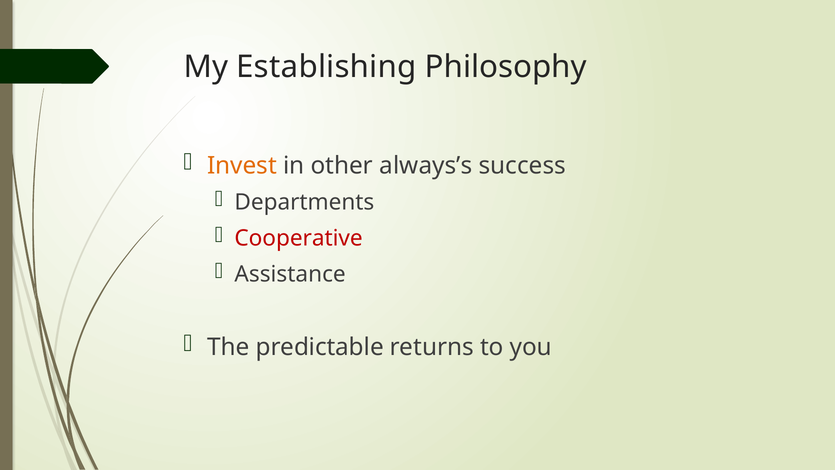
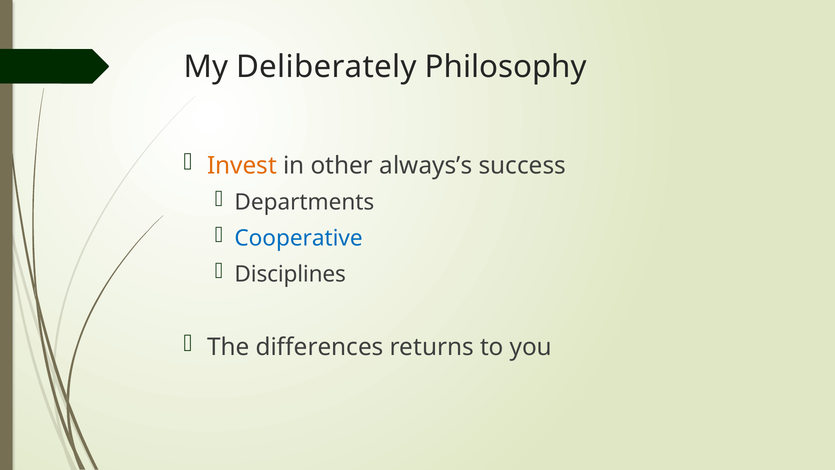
Establishing: Establishing -> Deliberately
Cooperative colour: red -> blue
Assistance: Assistance -> Disciplines
predictable: predictable -> differences
